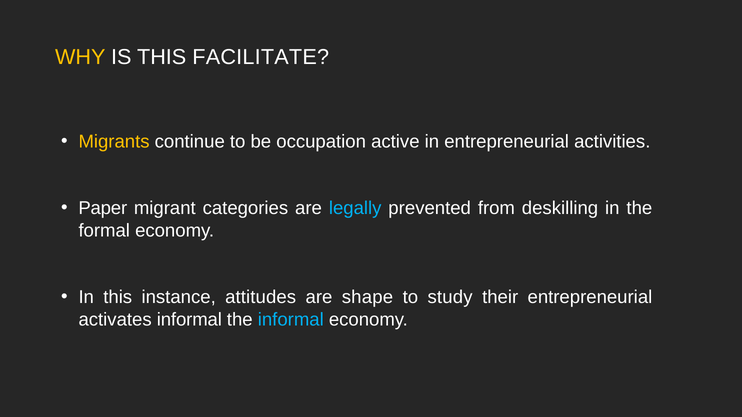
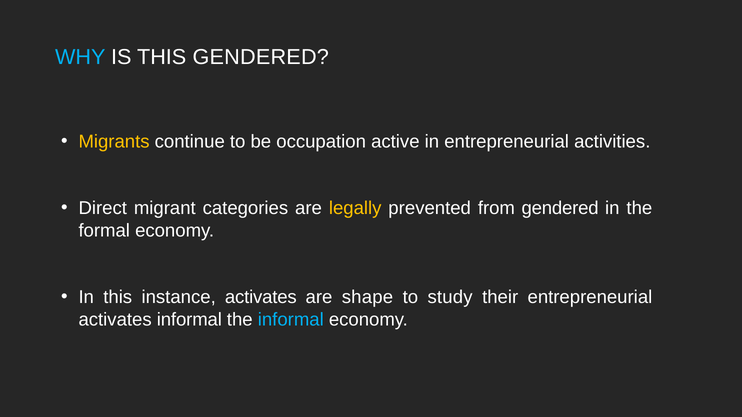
WHY colour: yellow -> light blue
THIS FACILITATE: FACILITATE -> GENDERED
Paper: Paper -> Direct
legally colour: light blue -> yellow
from deskilling: deskilling -> gendered
instance attitudes: attitudes -> activates
